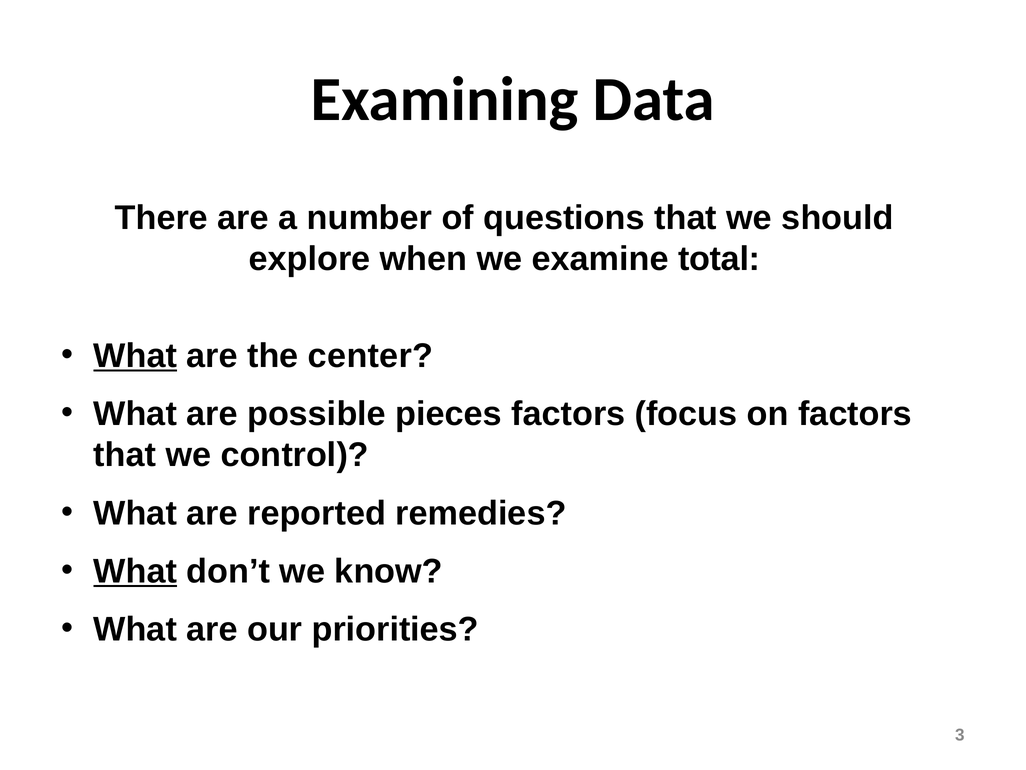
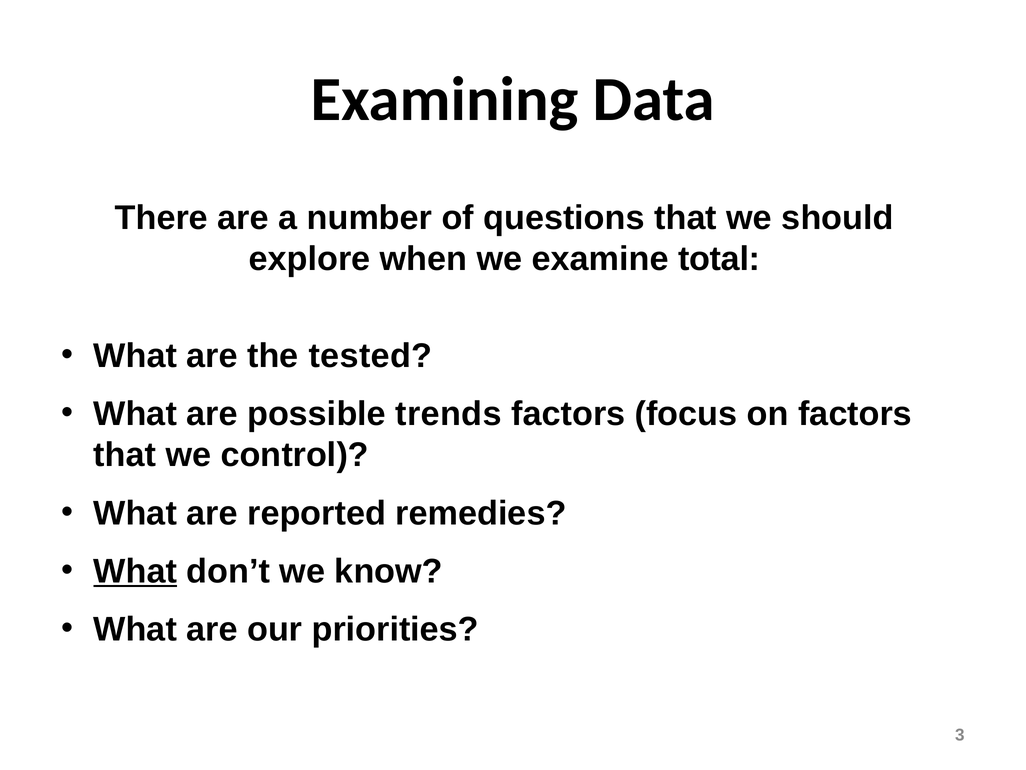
What at (135, 356) underline: present -> none
center: center -> tested
pieces: pieces -> trends
